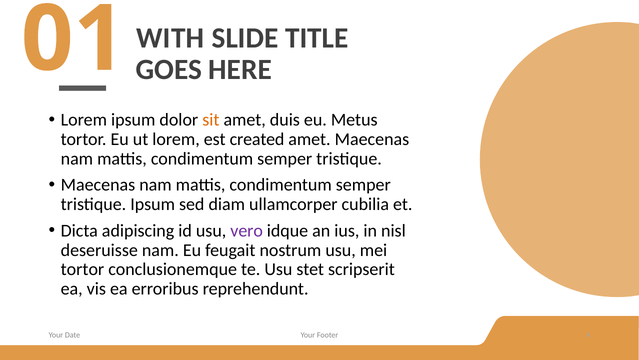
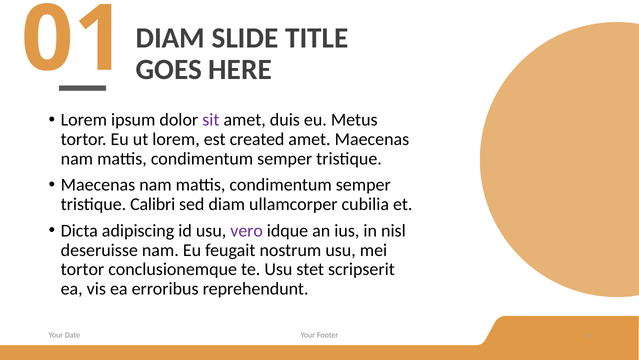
WITH at (170, 38): WITH -> DIAM
sit colour: orange -> purple
tristique Ipsum: Ipsum -> Calibri
